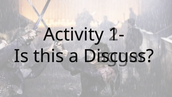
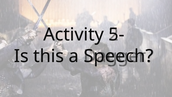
1-: 1- -> 5-
Discuss: Discuss -> Speech
